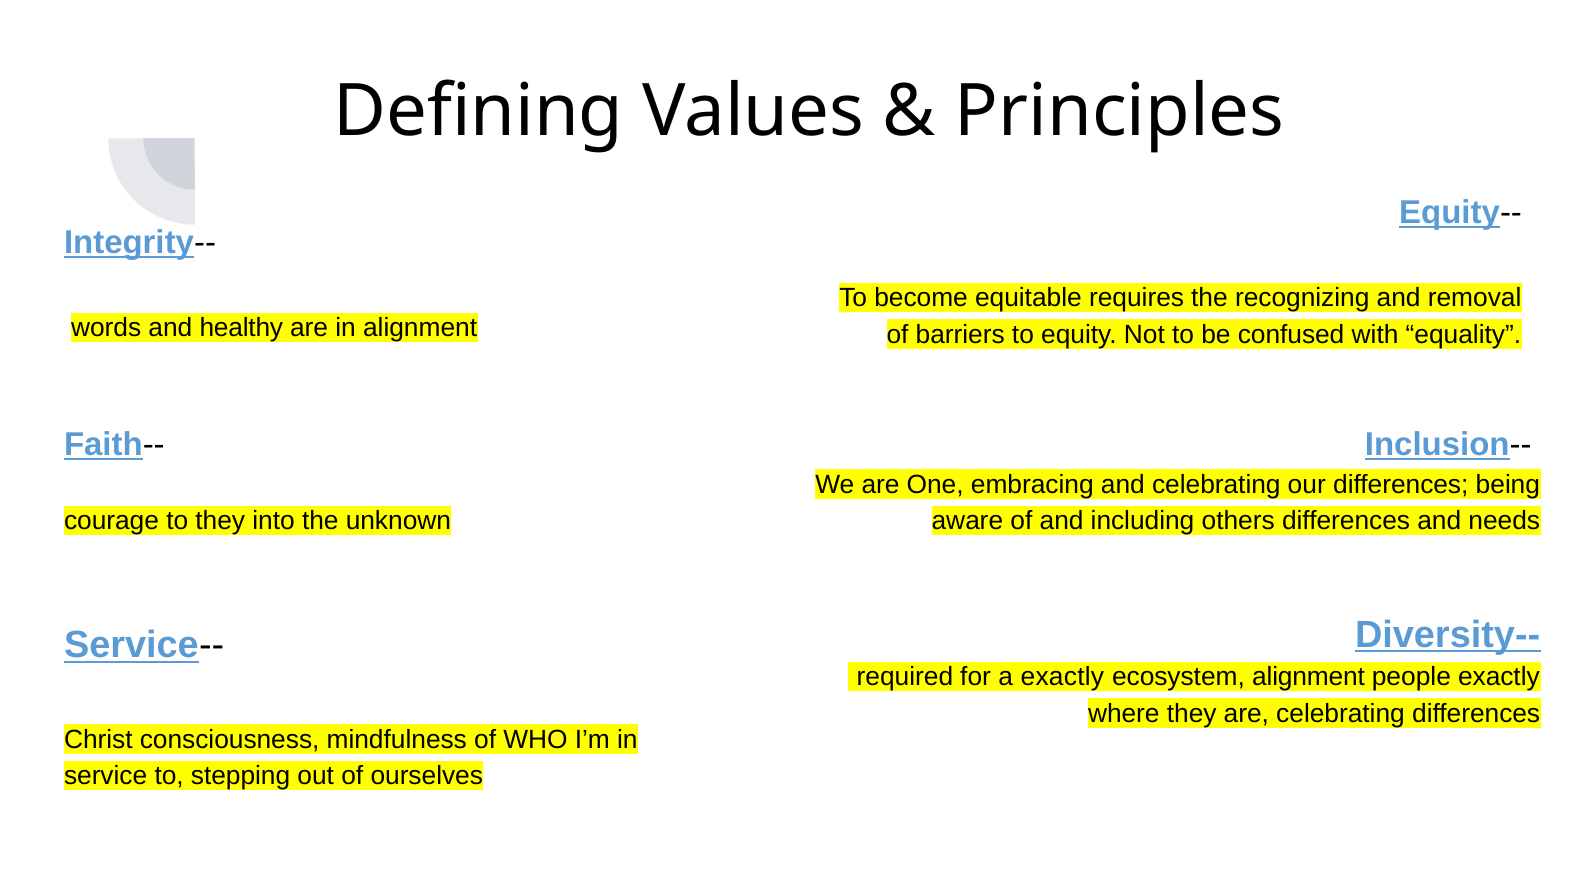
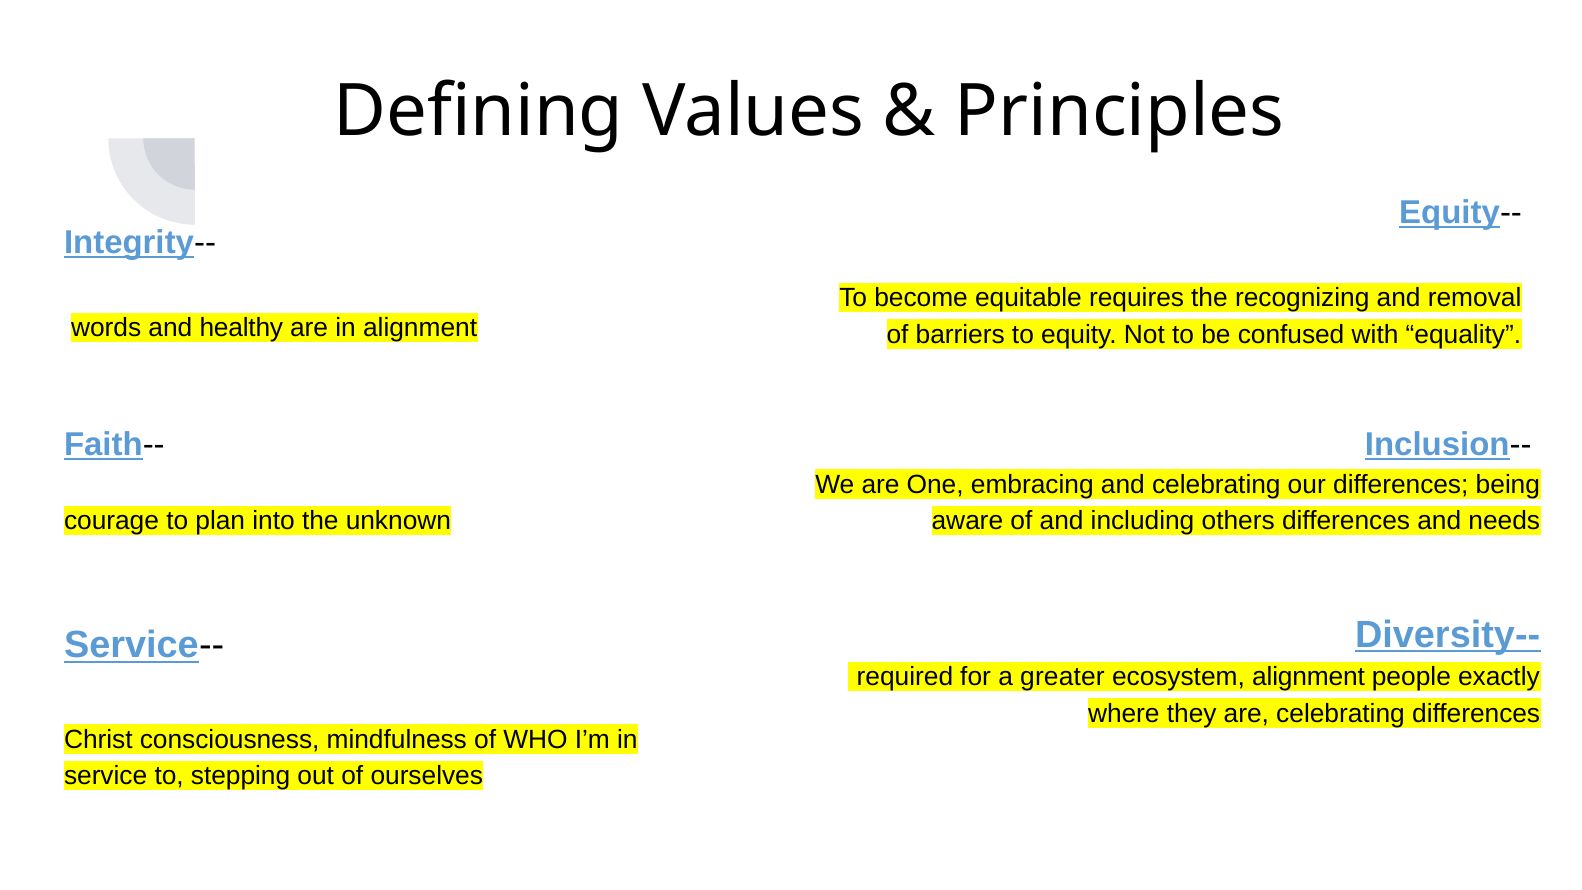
to they: they -> plan
a exactly: exactly -> greater
